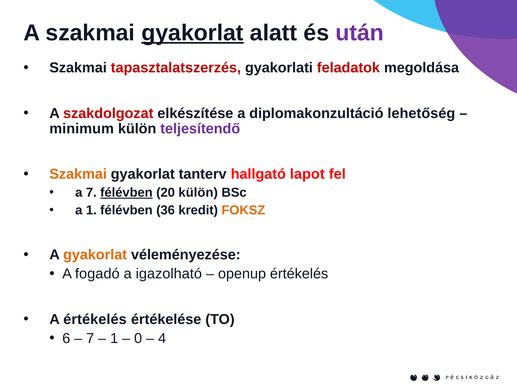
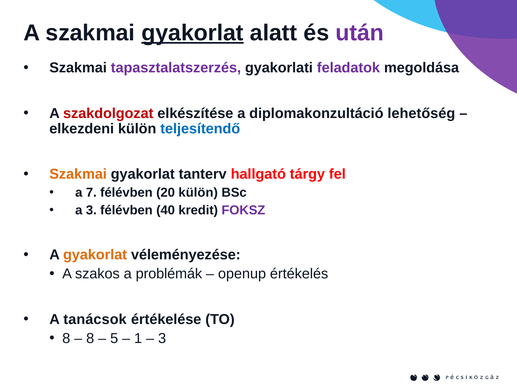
tapasztalatszerzés colour: red -> purple
feladatok colour: red -> purple
minimum: minimum -> elkezdeni
teljesítendő colour: purple -> blue
lapot: lapot -> tárgy
félévben at (126, 192) underline: present -> none
a 1: 1 -> 3
36: 36 -> 40
FOKSZ colour: orange -> purple
fogadó: fogadó -> szakos
igazolható: igazolható -> problémák
A értékelés: értékelés -> tanácsok
6 at (66, 338): 6 -> 8
7 at (90, 338): 7 -> 8
1 at (114, 338): 1 -> 5
0: 0 -> 1
4 at (162, 338): 4 -> 3
